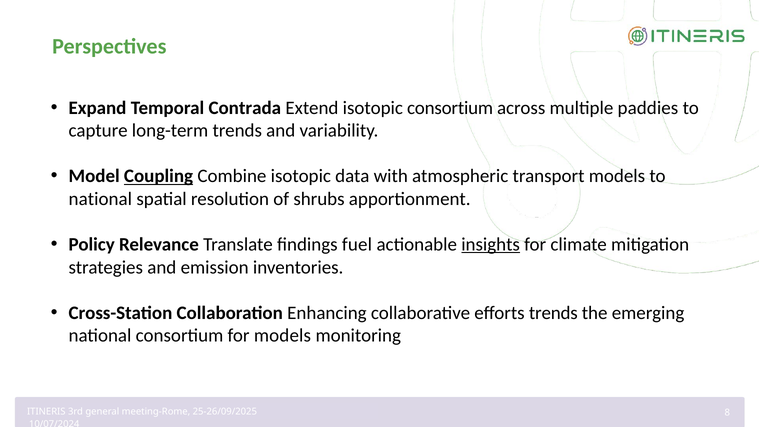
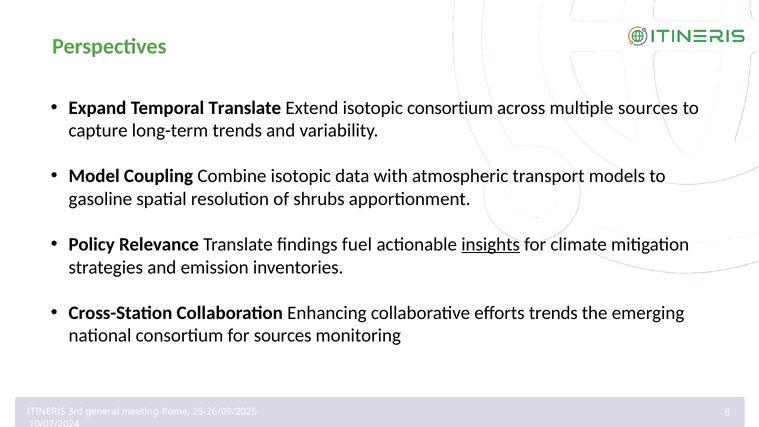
Temporal Contrada: Contrada -> Translate
multiple paddies: paddies -> sources
Coupling underline: present -> none
national at (100, 199): national -> gasoline
for models: models -> sources
